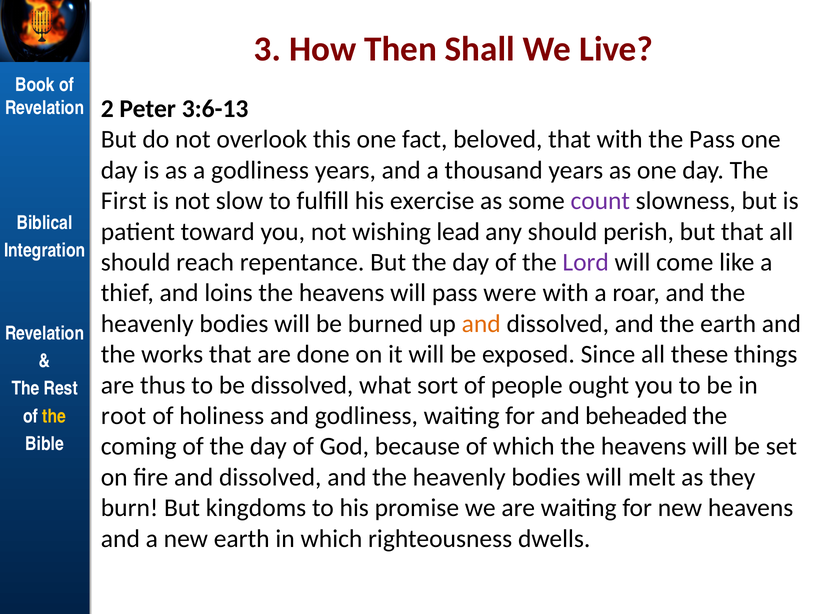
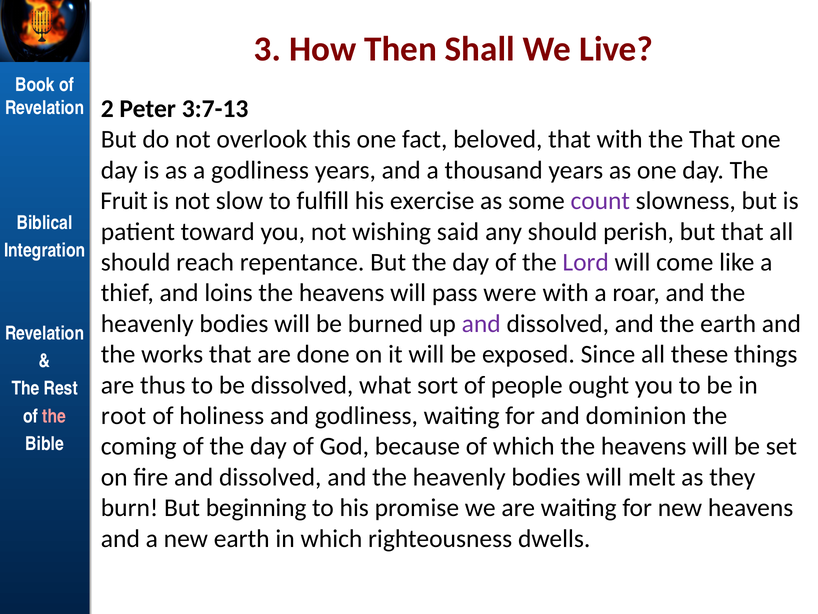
3:6-13: 3:6-13 -> 3:7-13
the Pass: Pass -> That
First: First -> Fruit
lead: lead -> said
and at (481, 323) colour: orange -> purple
beheaded: beheaded -> dominion
the at (54, 416) colour: yellow -> pink
kingdoms: kingdoms -> beginning
